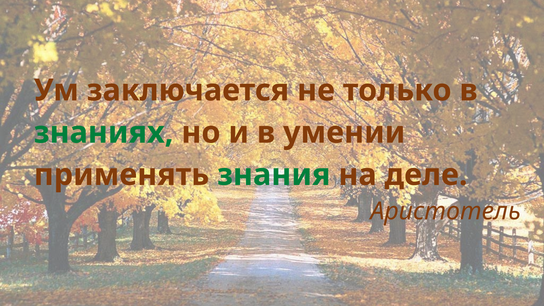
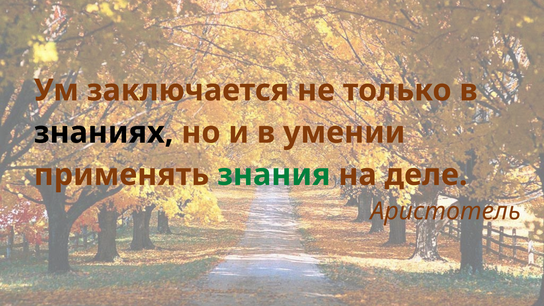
знаниях colour: green -> black
